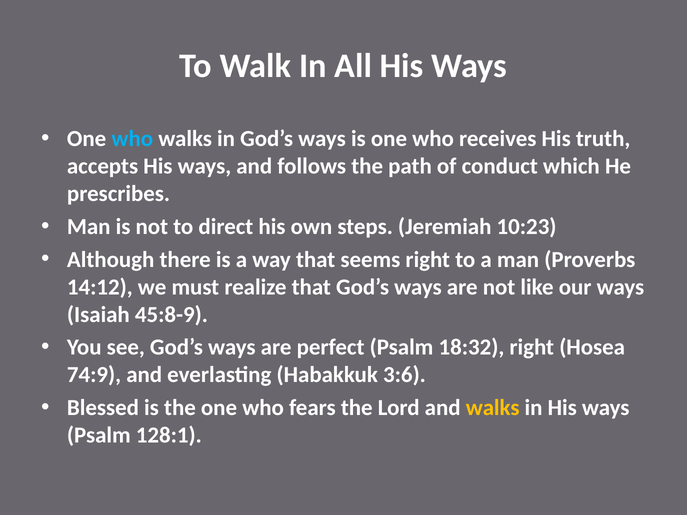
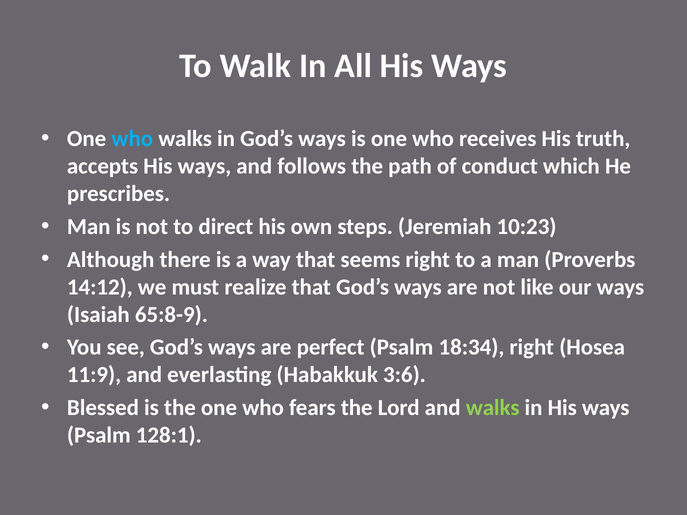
45:8-9: 45:8-9 -> 65:8-9
18:32: 18:32 -> 18:34
74:9: 74:9 -> 11:9
walks at (493, 408) colour: yellow -> light green
